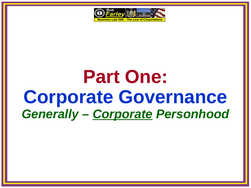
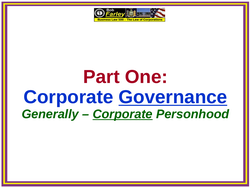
Governance underline: none -> present
